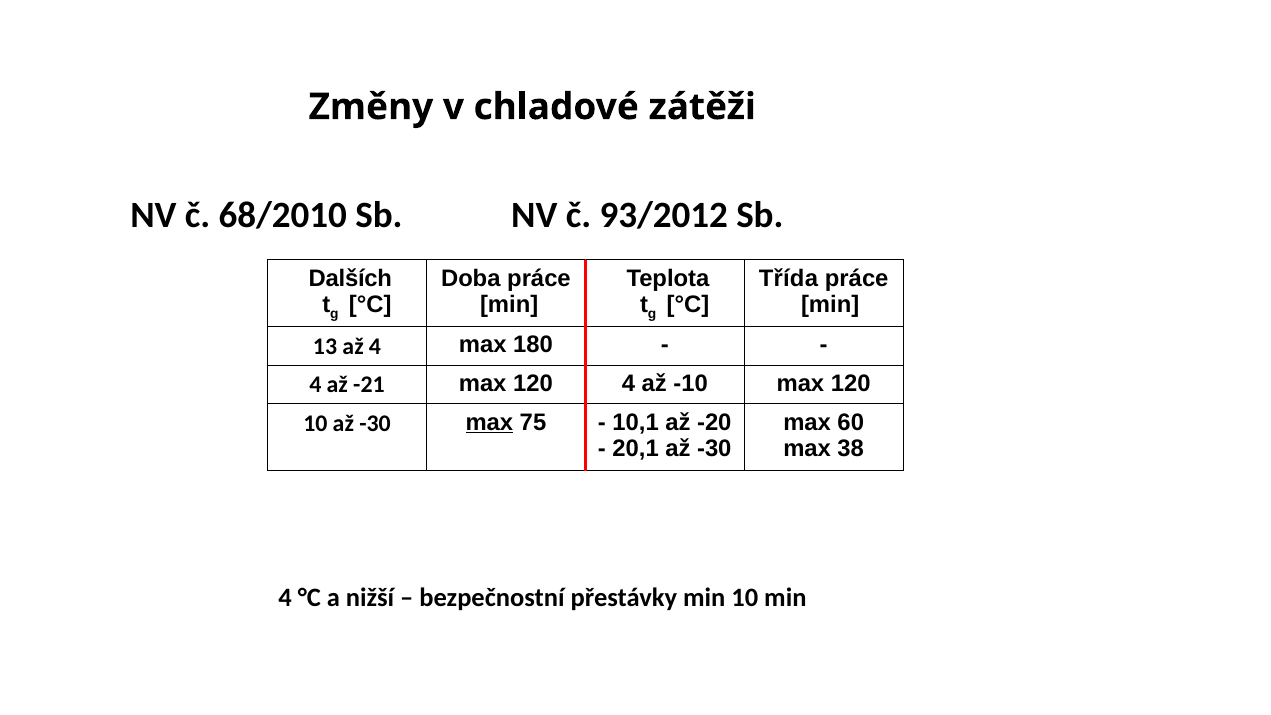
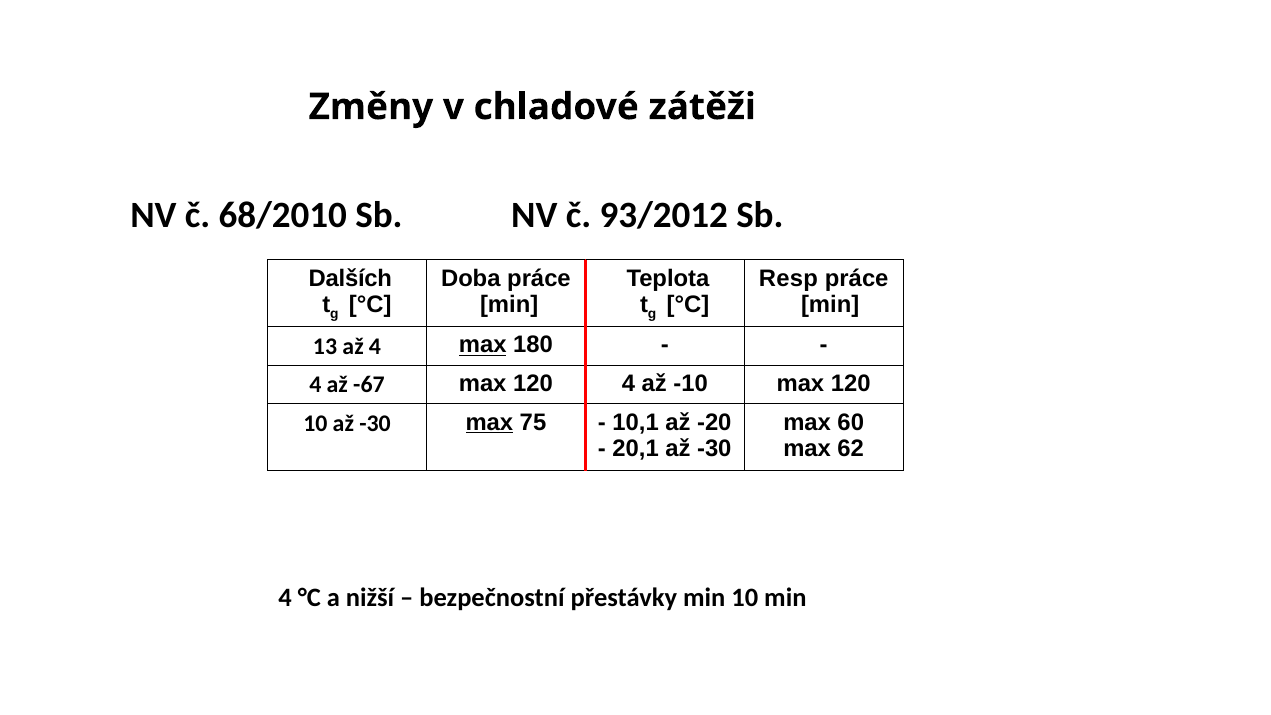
Třída: Třída -> Resp
max at (483, 345) underline: none -> present
-21: -21 -> -67
38: 38 -> 62
